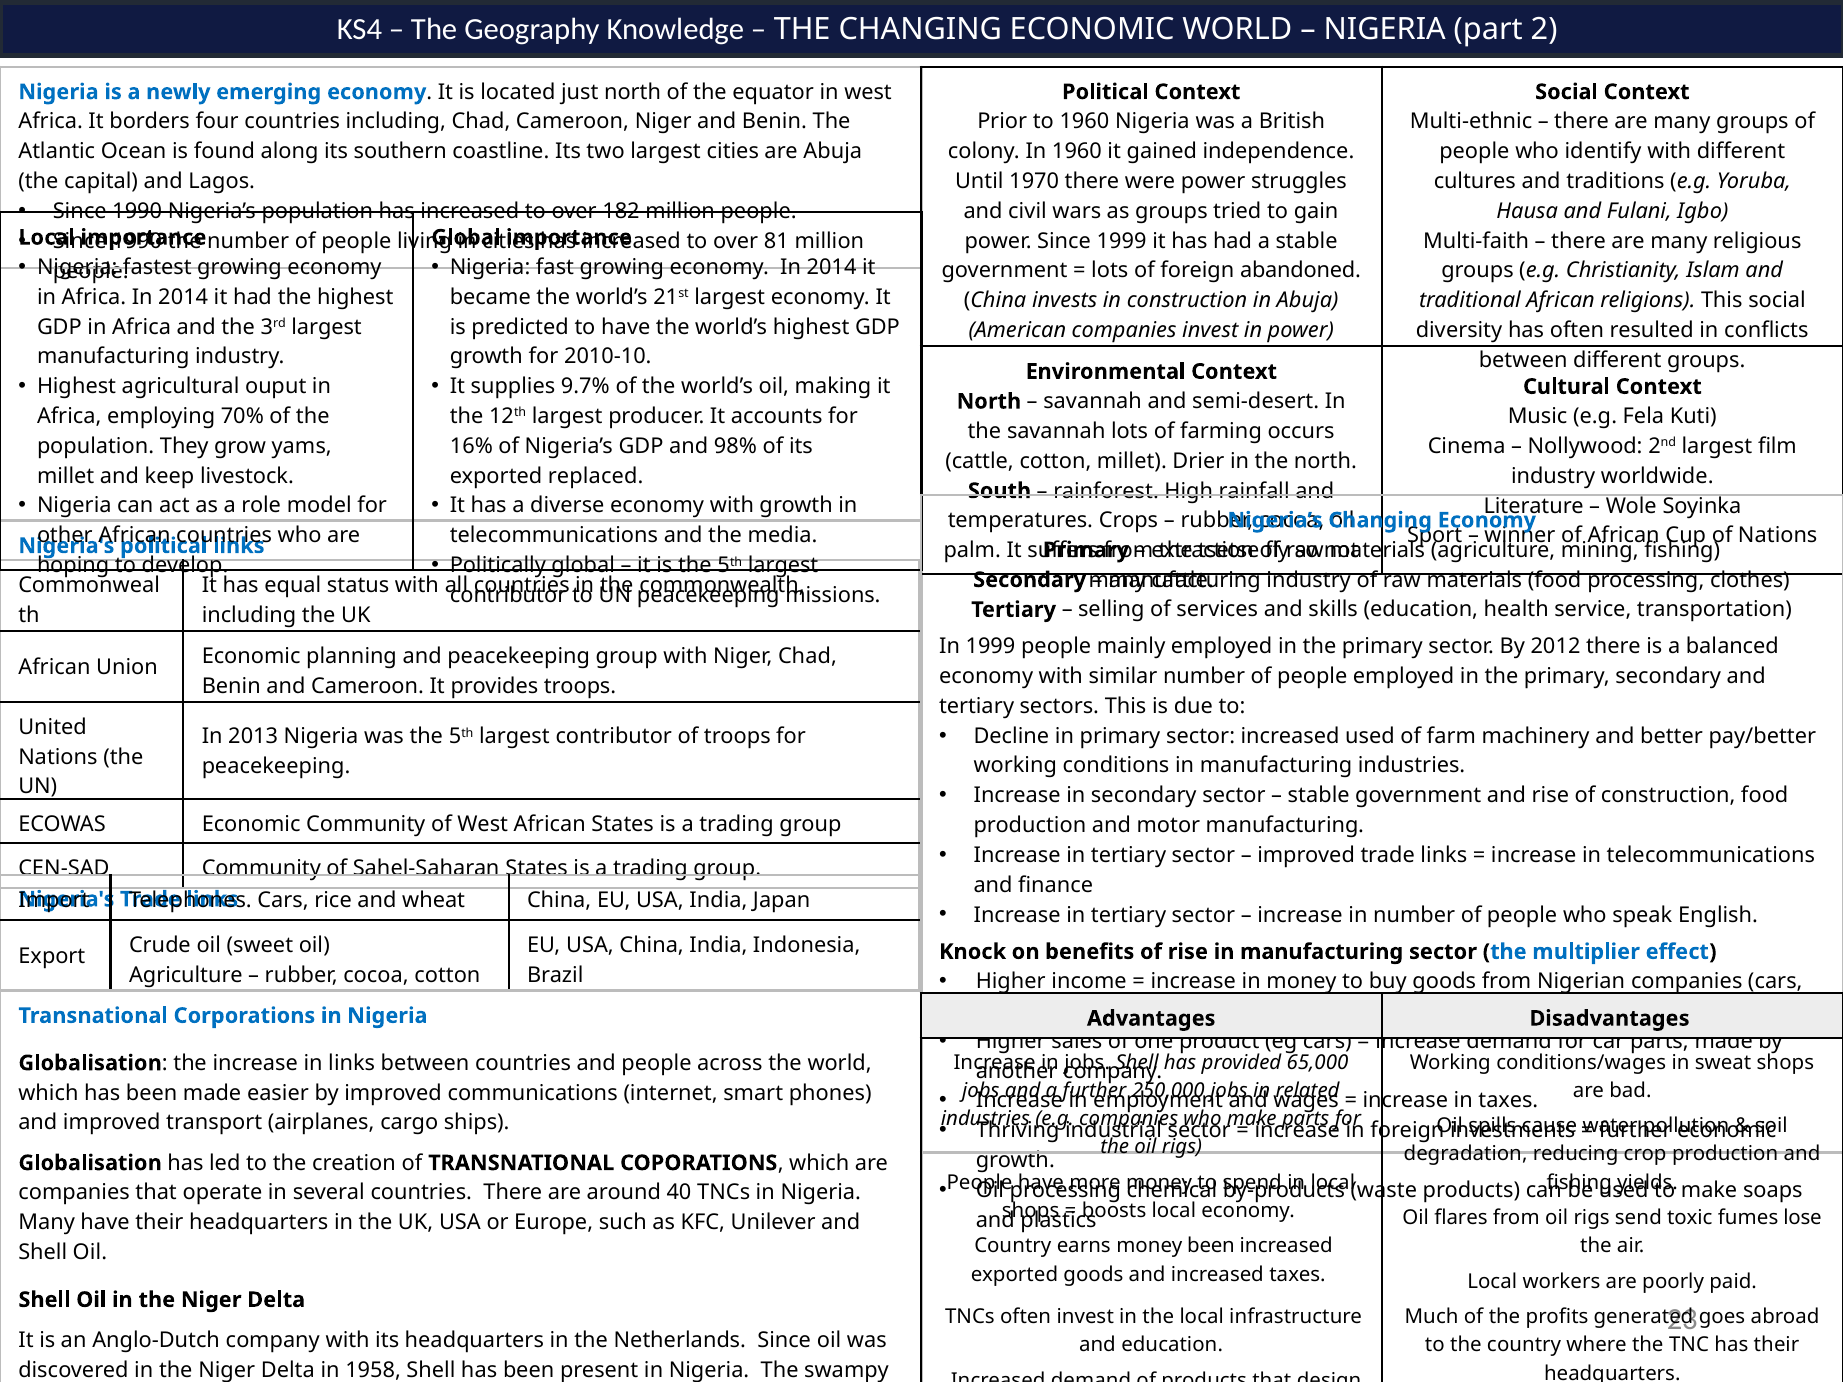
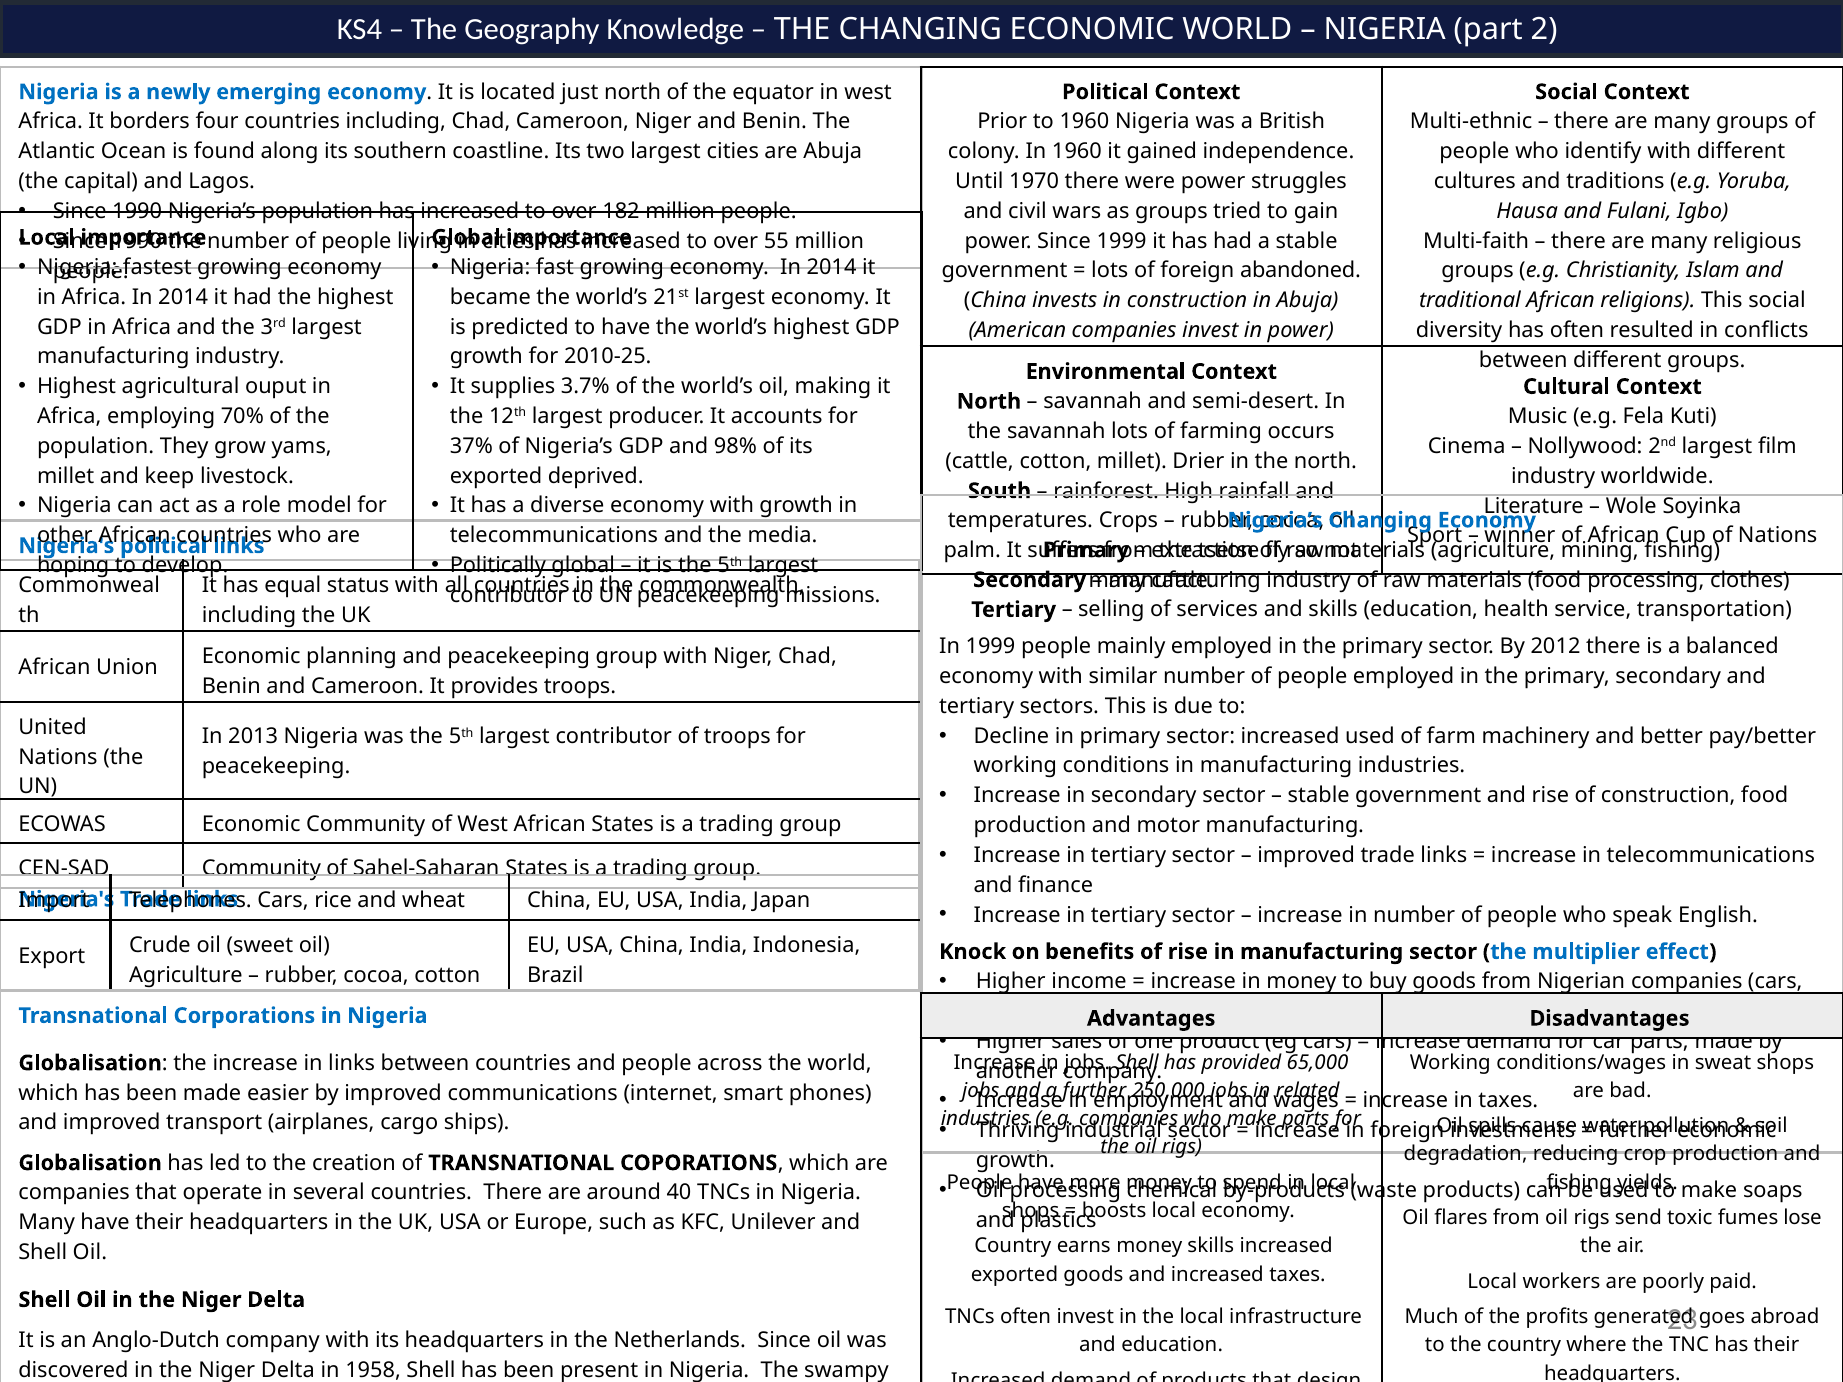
81: 81 -> 55
2010-10: 2010-10 -> 2010-25
9.7%: 9.7% -> 3.7%
16%: 16% -> 37%
replaced: replaced -> deprived
money been: been -> skills
